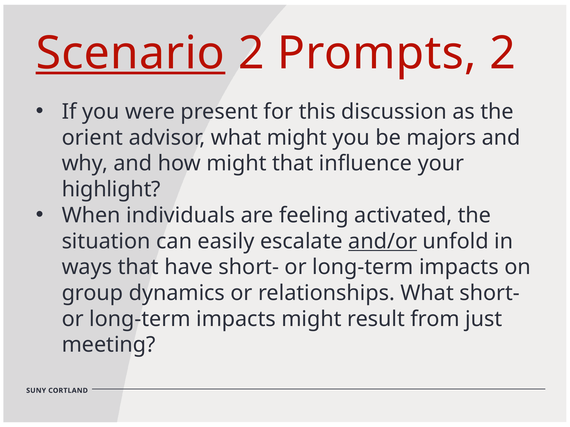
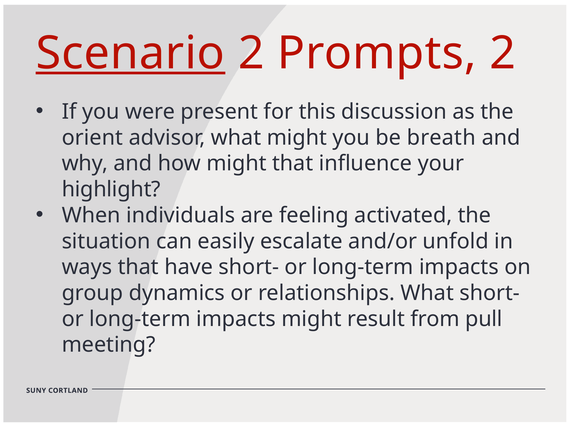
majors: majors -> breath
and/or underline: present -> none
just: just -> pull
